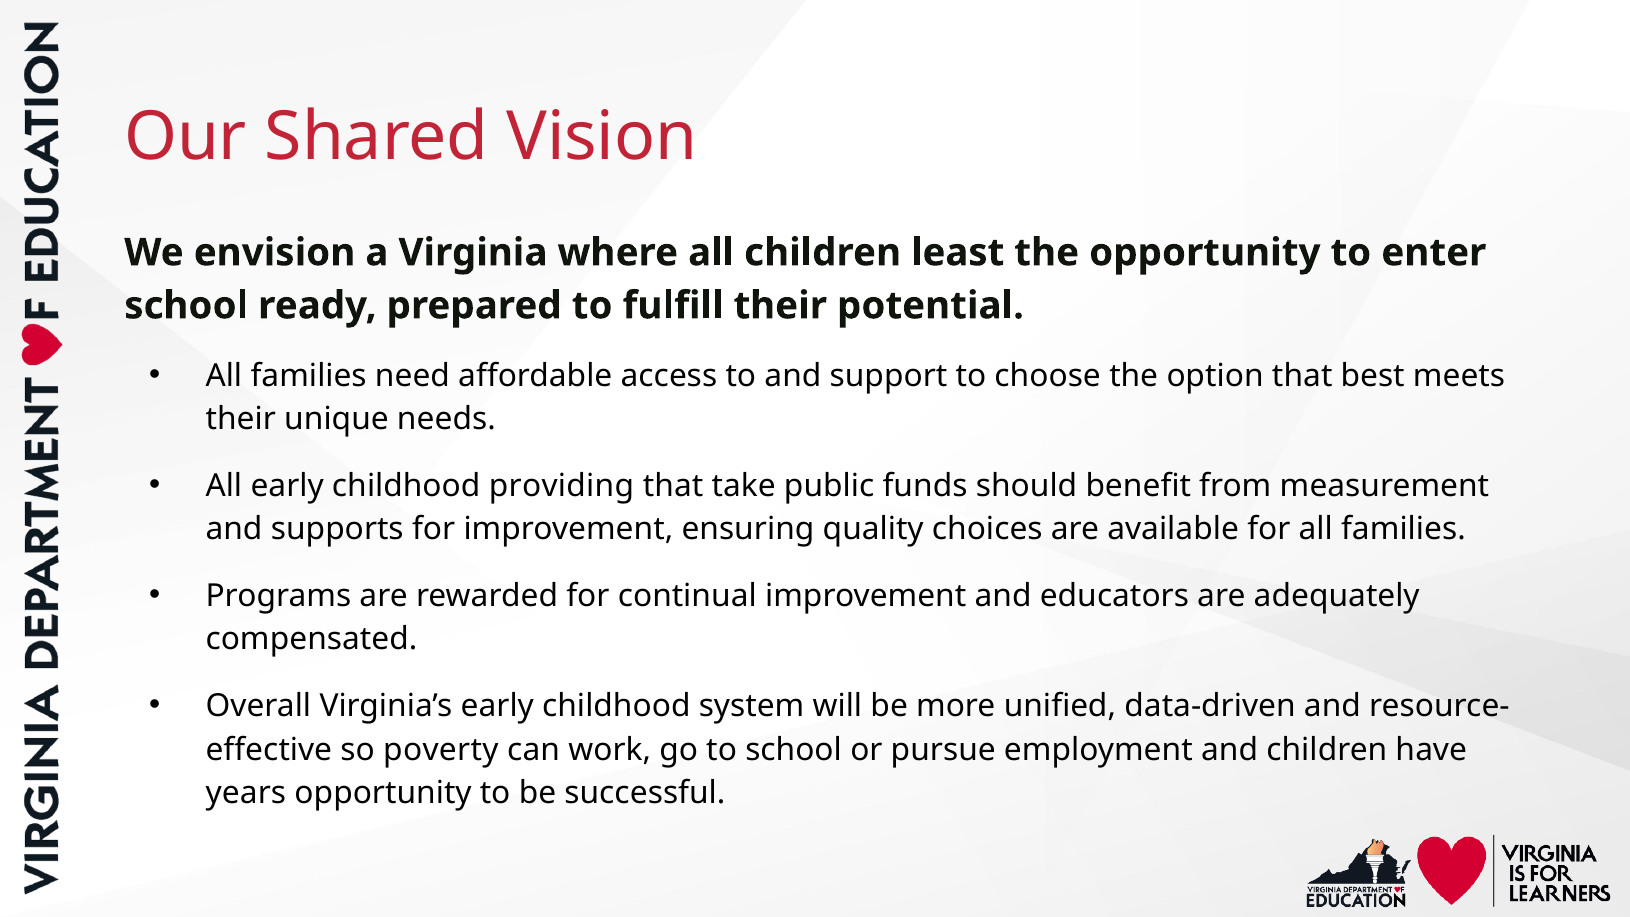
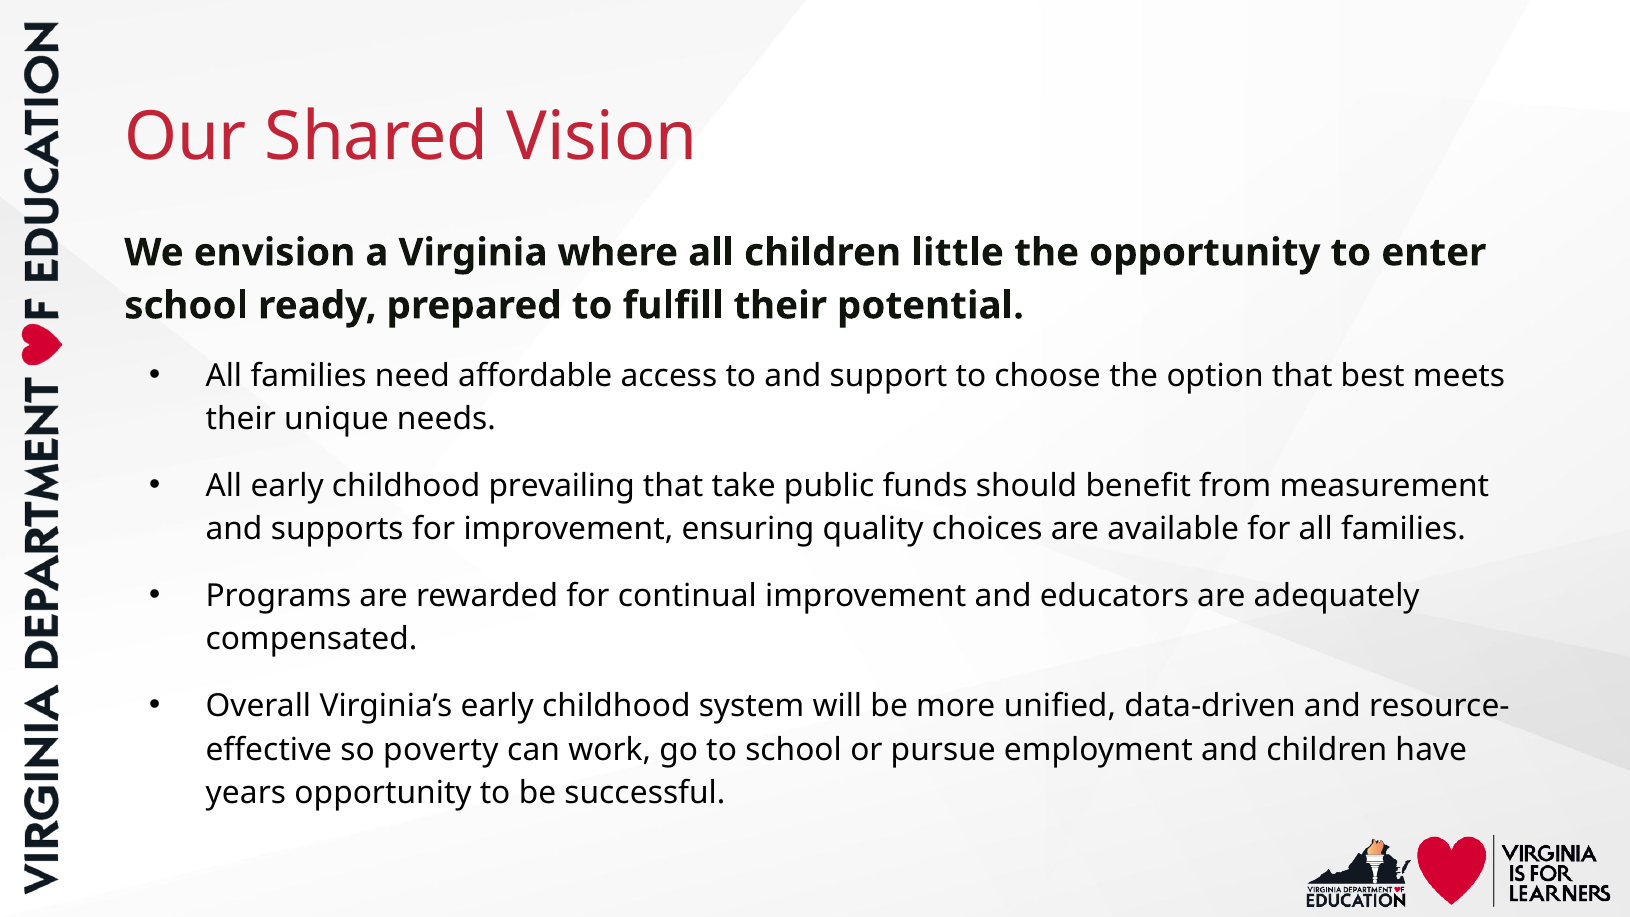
least: least -> little
providing: providing -> prevailing
